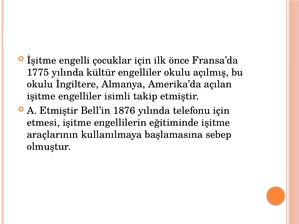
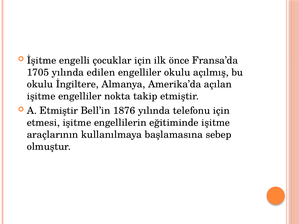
1775: 1775 -> 1705
kültür: kültür -> edilen
isimli: isimli -> nokta
